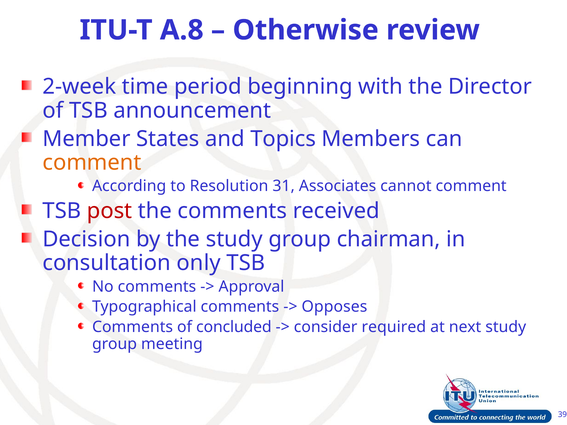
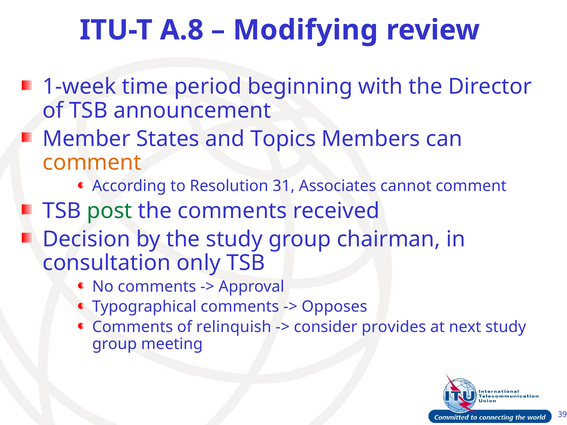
Otherwise: Otherwise -> Modifying
2-week: 2-week -> 1-week
post colour: red -> green
concluded: concluded -> relinquish
required: required -> provides
